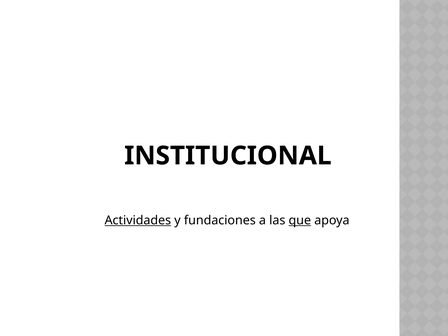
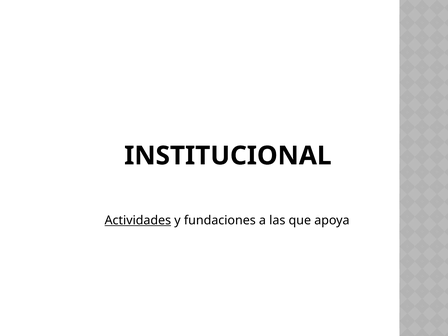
que underline: present -> none
